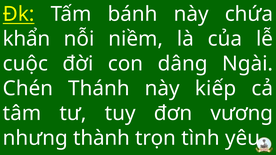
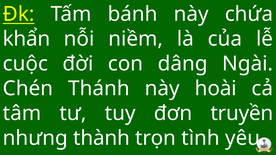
kiếp: kiếp -> hoài
vương: vương -> truyền
